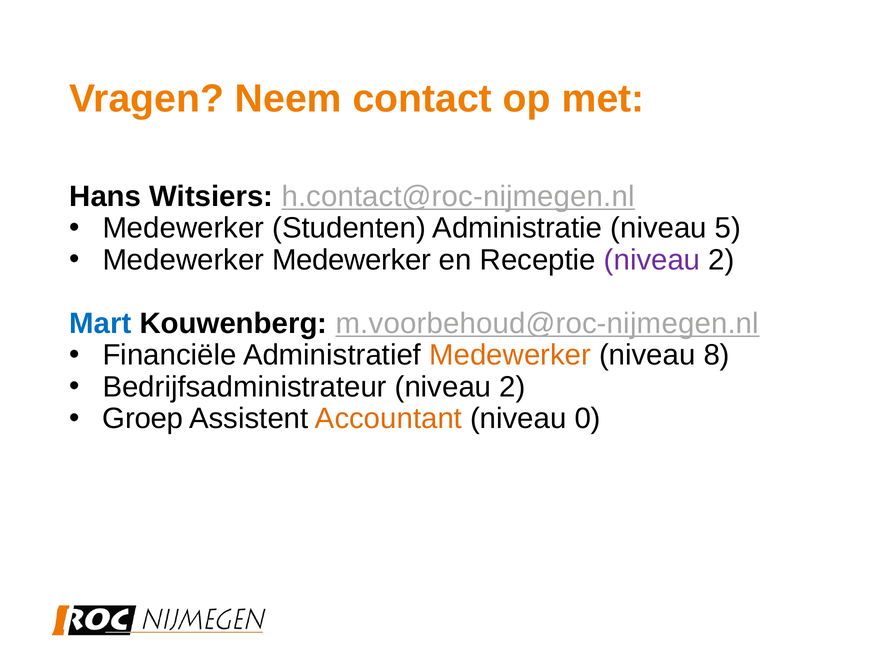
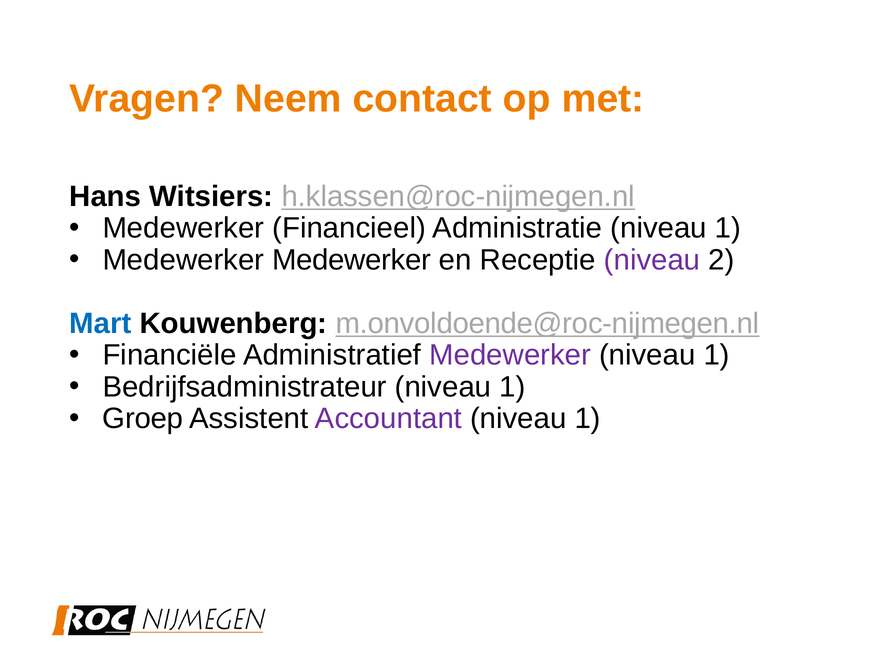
h.contact@roc-nijmegen.nl: h.contact@roc-nijmegen.nl -> h.klassen@roc-nijmegen.nl
Studenten: Studenten -> Financieel
Administratie niveau 5: 5 -> 1
m.voorbehoud@roc-nijmegen.nl: m.voorbehoud@roc-nijmegen.nl -> m.onvoldoende@roc-nijmegen.nl
Medewerker at (510, 355) colour: orange -> purple
8 at (717, 355): 8 -> 1
Bedrijfsadministrateur niveau 2: 2 -> 1
Accountant colour: orange -> purple
0 at (588, 418): 0 -> 1
